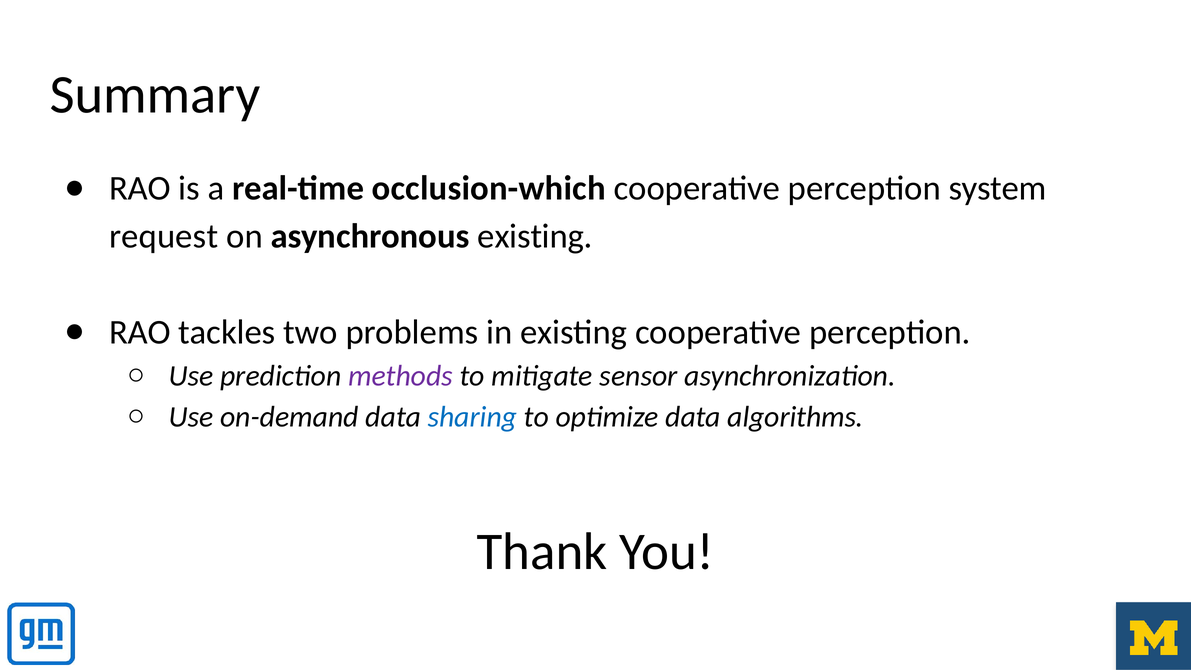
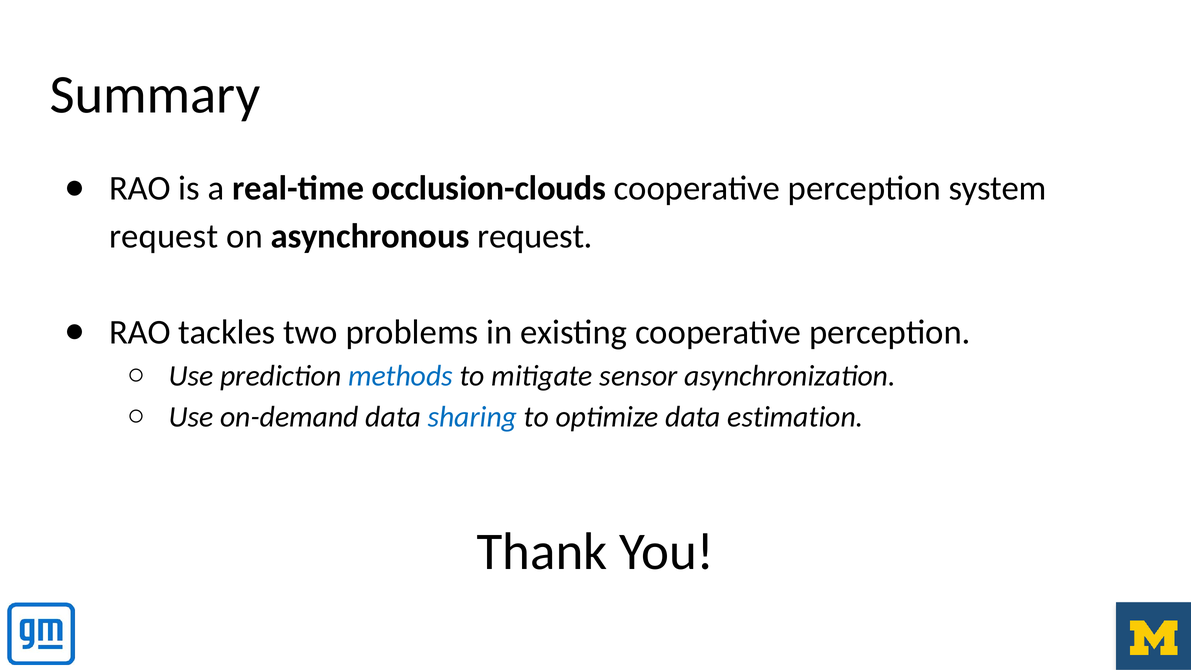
occlusion-which: occlusion-which -> occlusion-clouds
asynchronous existing: existing -> request
methods colour: purple -> blue
algorithms: algorithms -> estimation
